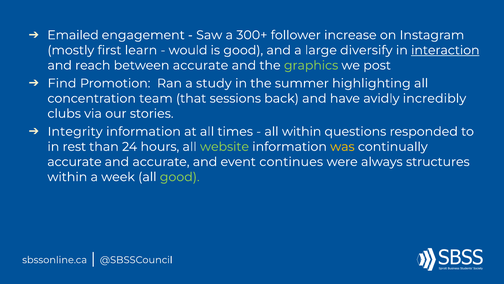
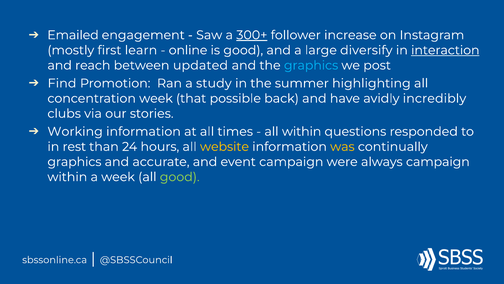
300+ underline: none -> present
would: would -> online
between accurate: accurate -> updated
graphics at (311, 65) colour: light green -> light blue
concentration team: team -> week
sessions: sessions -> possible
Integrity: Integrity -> Working
website colour: light green -> yellow
accurate at (74, 162): accurate -> graphics
event continues: continues -> campaign
always structures: structures -> campaign
